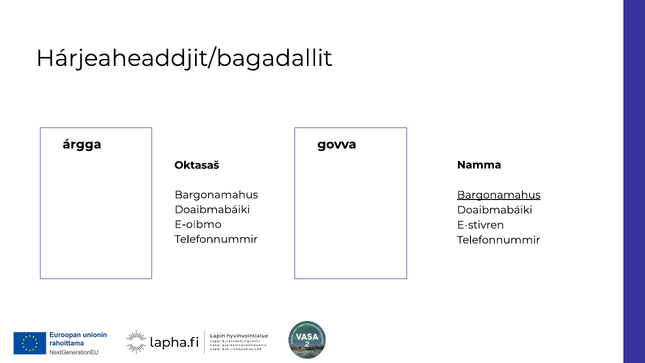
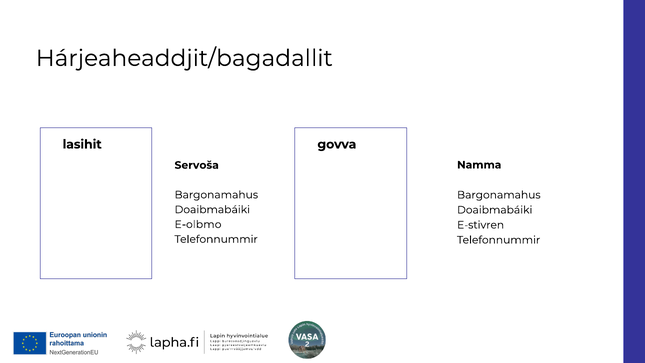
árgga: árgga -> lasihit
Oktasaš: Oktasaš -> Servoša
Bargonamahus at (499, 195) underline: present -> none
